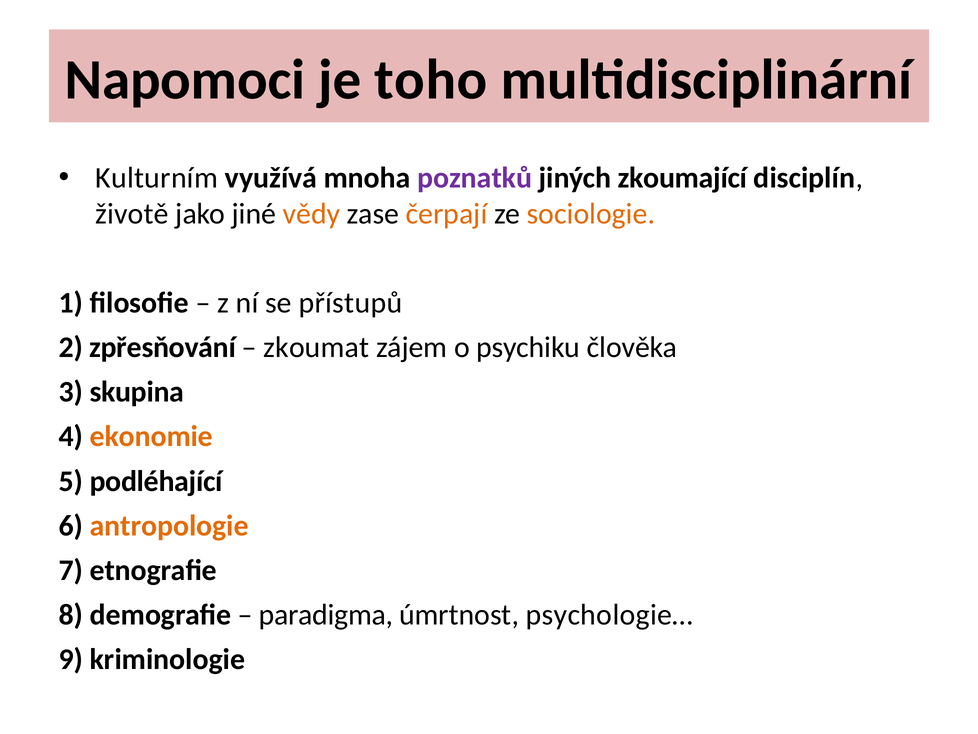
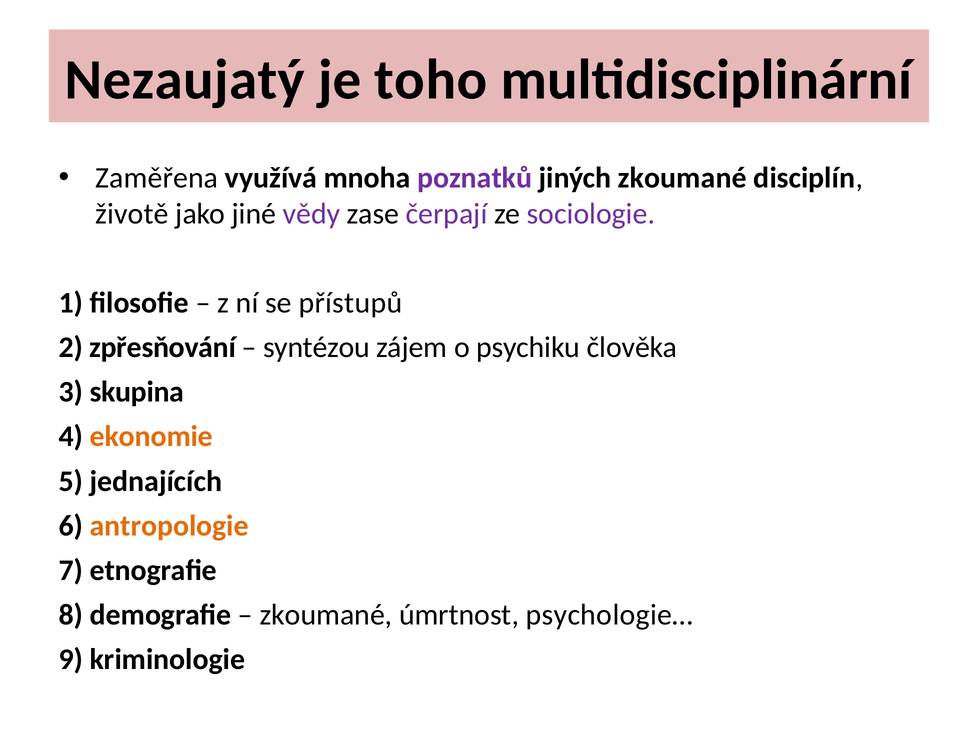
Napomoci: Napomoci -> Nezaujatý
Kulturním: Kulturním -> Zaměřena
jiných zkoumající: zkoumající -> zkoumané
vědy colour: orange -> purple
čerpají colour: orange -> purple
sociologie colour: orange -> purple
zkoumat: zkoumat -> syntézou
podléhající: podléhající -> jednajících
paradigma at (326, 615): paradigma -> zkoumané
